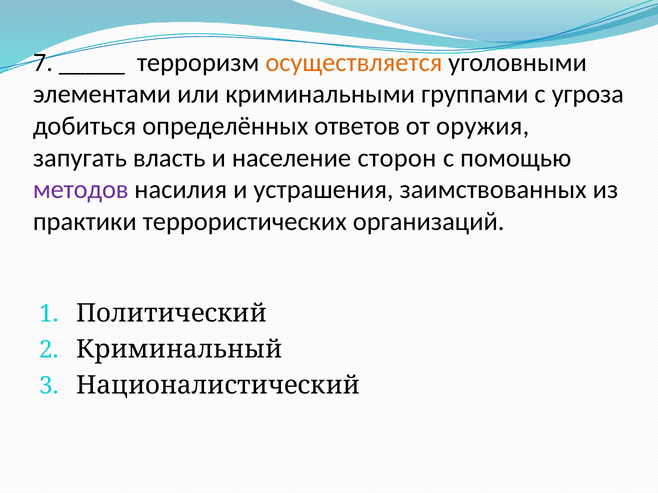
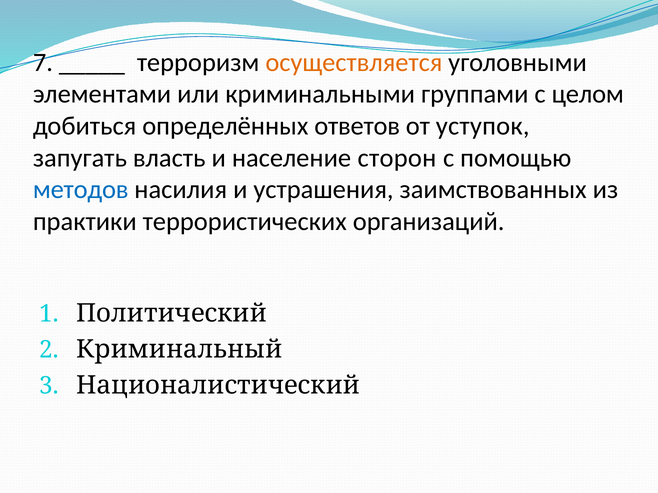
угроза: угроза -> целом
оружия: оружия -> уступок
методов colour: purple -> blue
